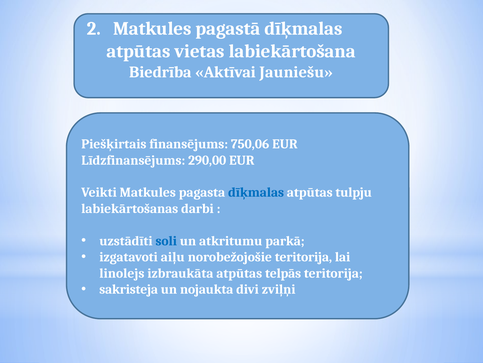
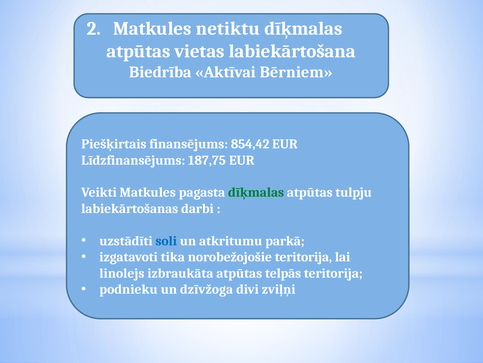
pagastā: pagastā -> netiktu
Jauniešu: Jauniešu -> Bērniem
750,06: 750,06 -> 854,42
290,00: 290,00 -> 187,75
dīķmalas at (256, 192) colour: blue -> green
aiļu: aiļu -> tika
sakristeja: sakristeja -> podnieku
nojaukta: nojaukta -> dzīvžoga
